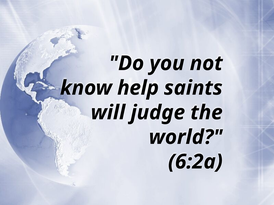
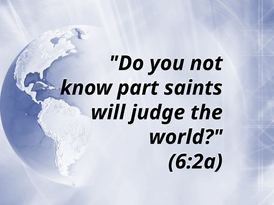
help: help -> part
